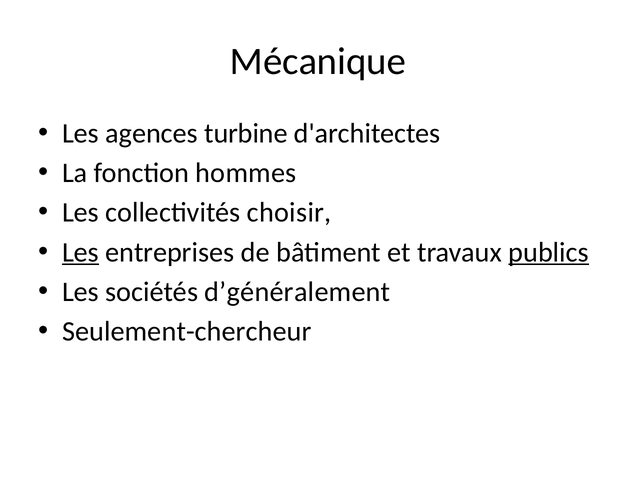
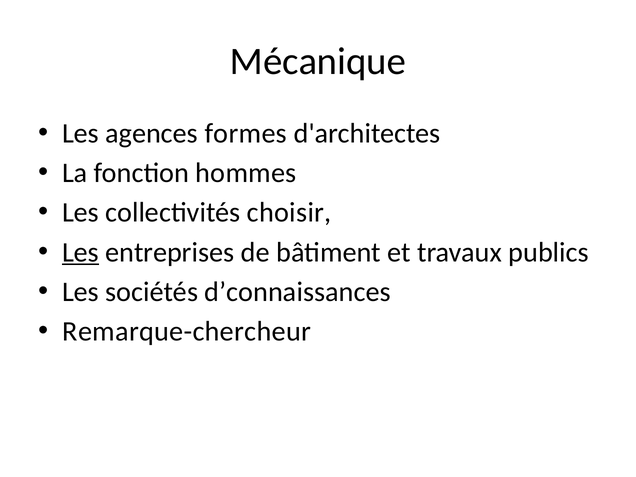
turbine: turbine -> formes
publics underline: present -> none
d’généralement: d’généralement -> d’connaissances
Seulement-chercheur: Seulement-chercheur -> Remarque-chercheur
